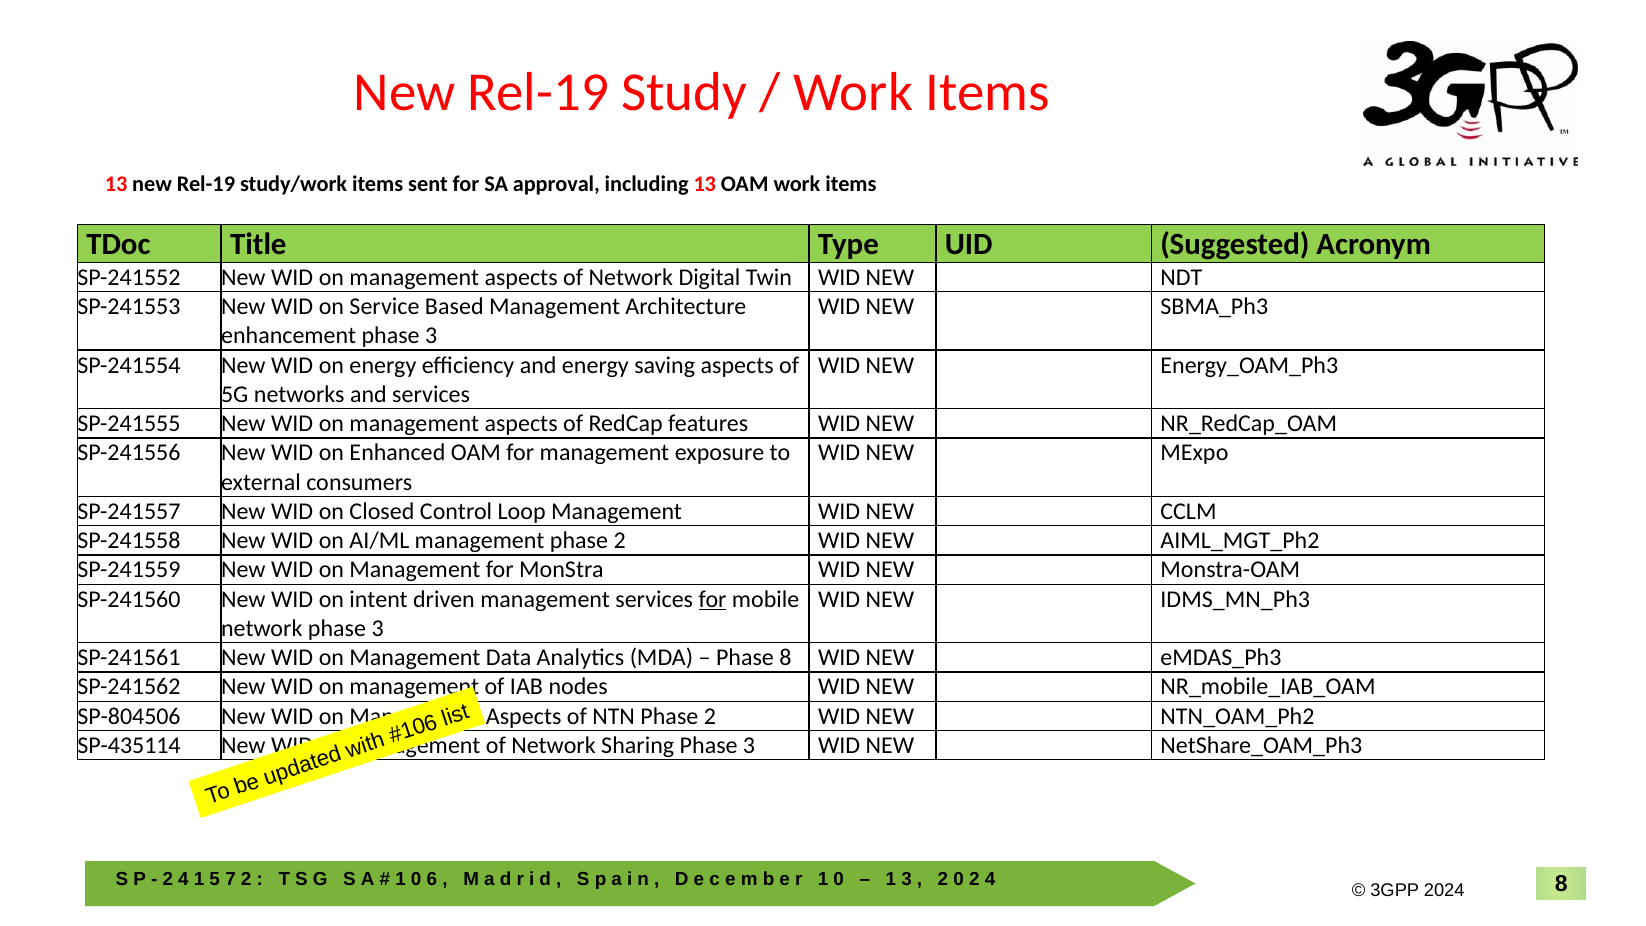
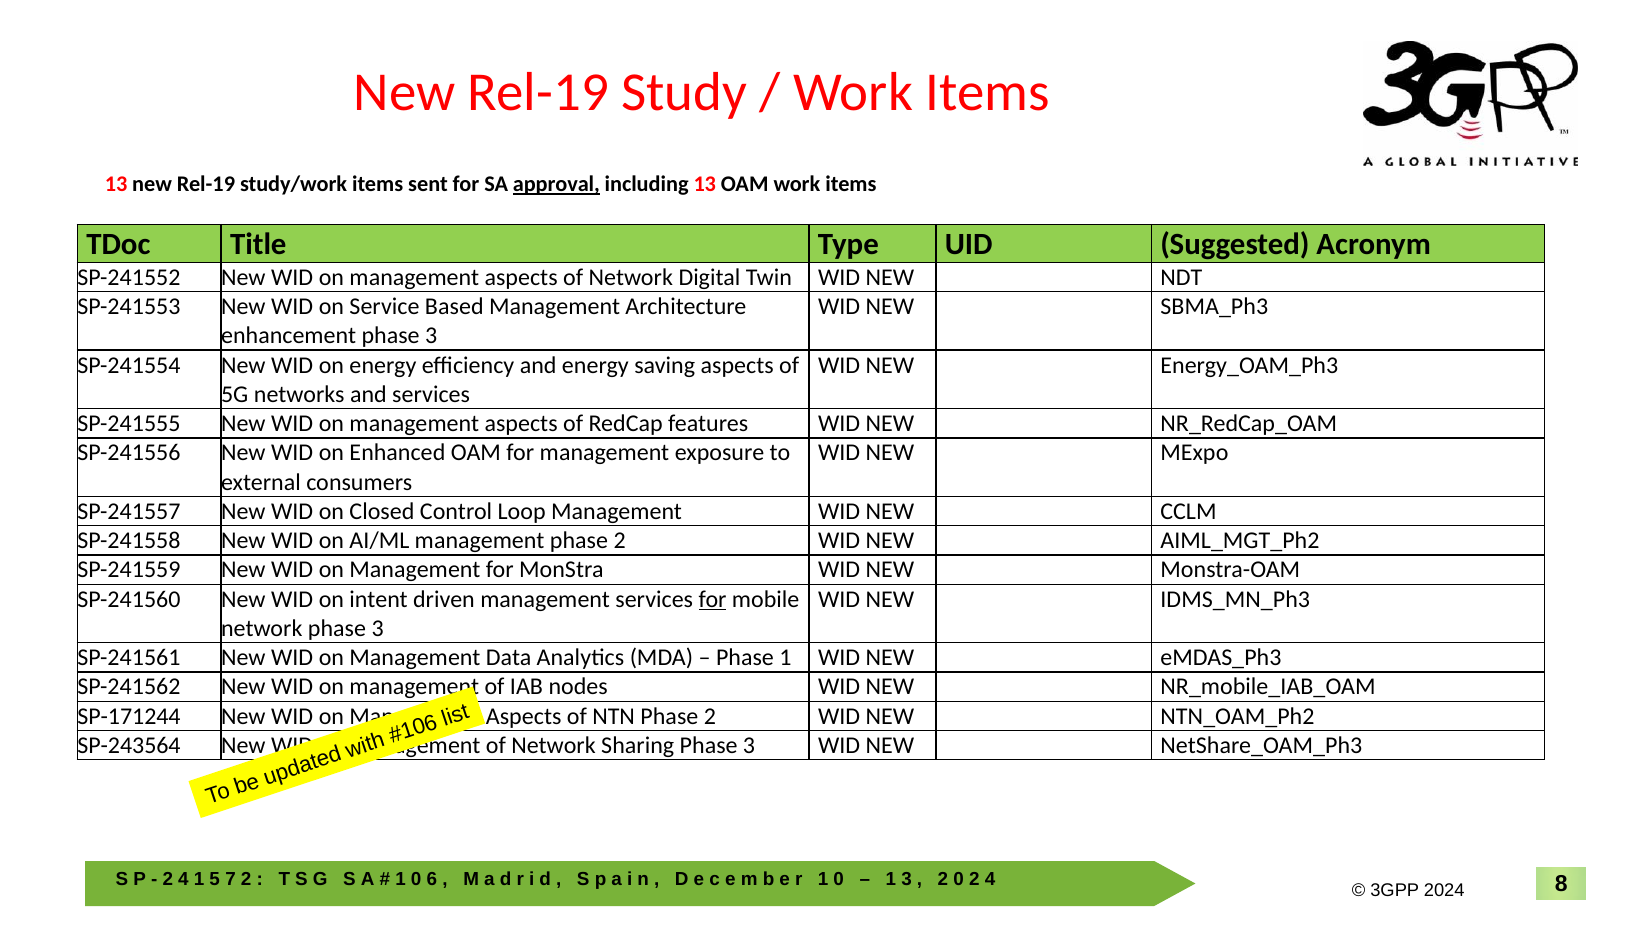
approval underline: none -> present
Phase 8: 8 -> 1
SP-804506: SP-804506 -> SP-171244
SP-435114: SP-435114 -> SP-243564
